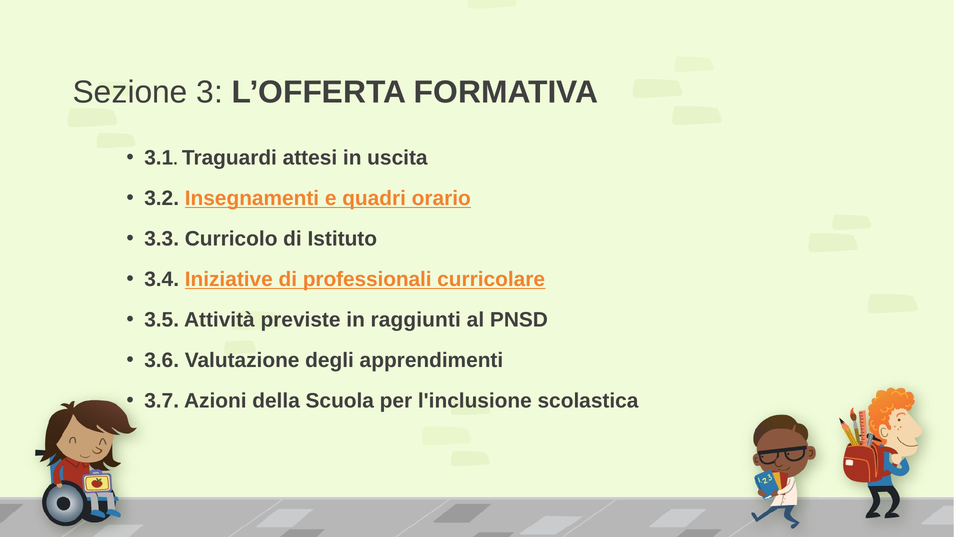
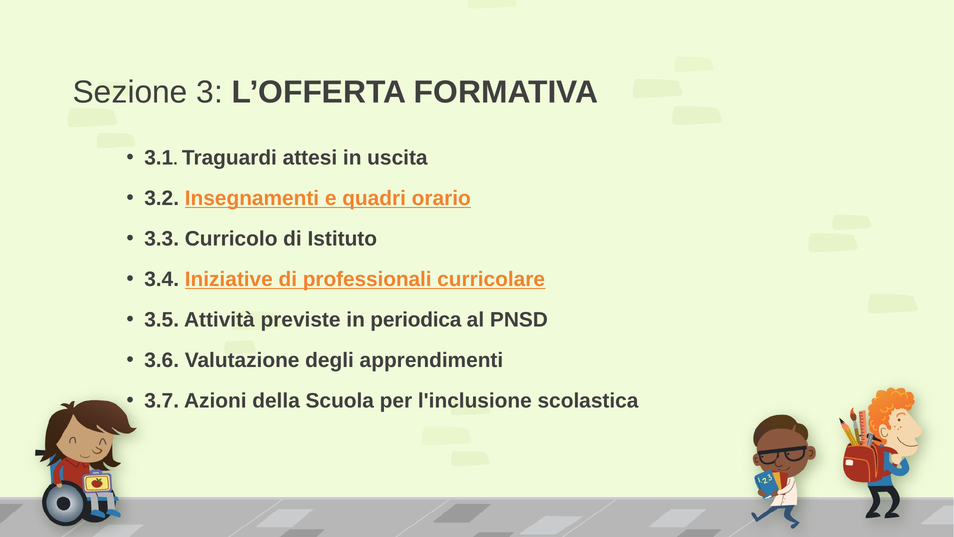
raggiunti: raggiunti -> periodica
